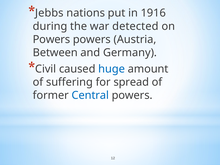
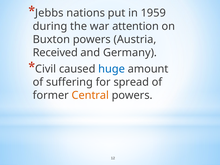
1916: 1916 -> 1959
detected: detected -> attention
Powers at (51, 39): Powers -> Buxton
Between: Between -> Received
Central colour: blue -> orange
